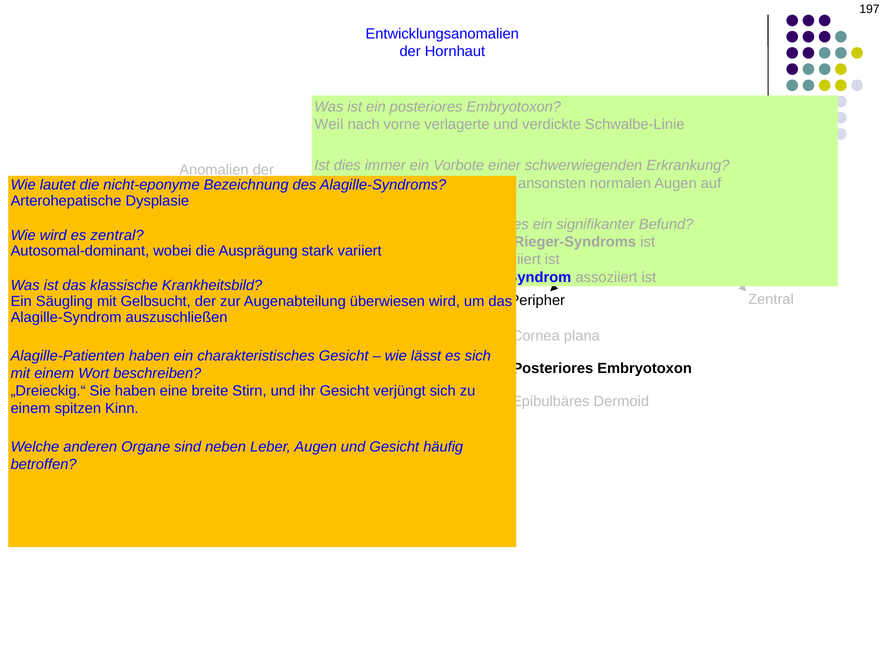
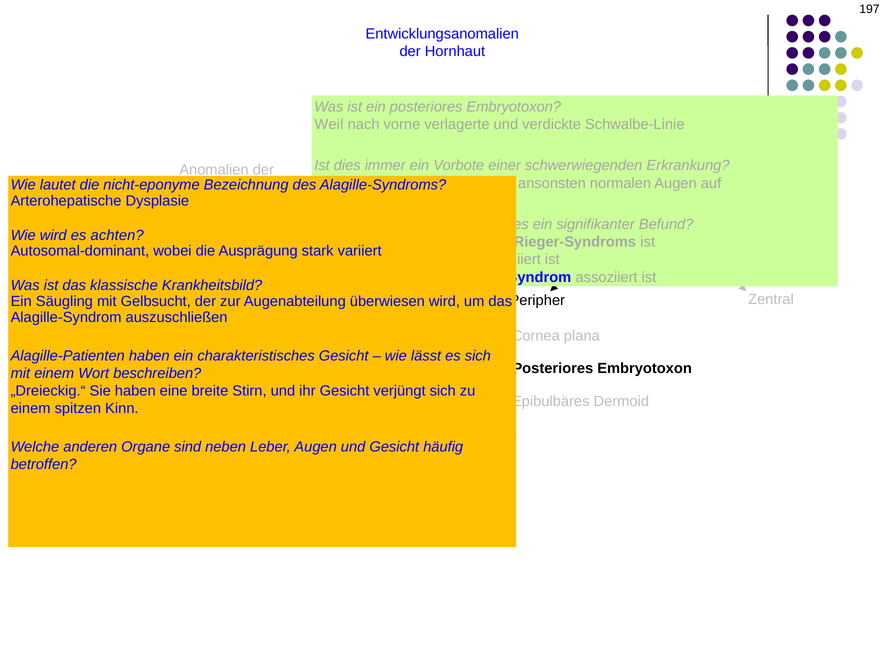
es zentral: zentral -> achten
